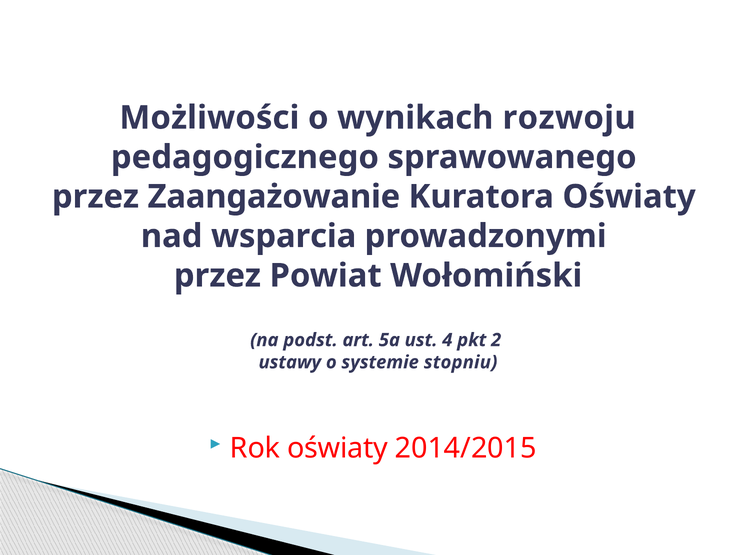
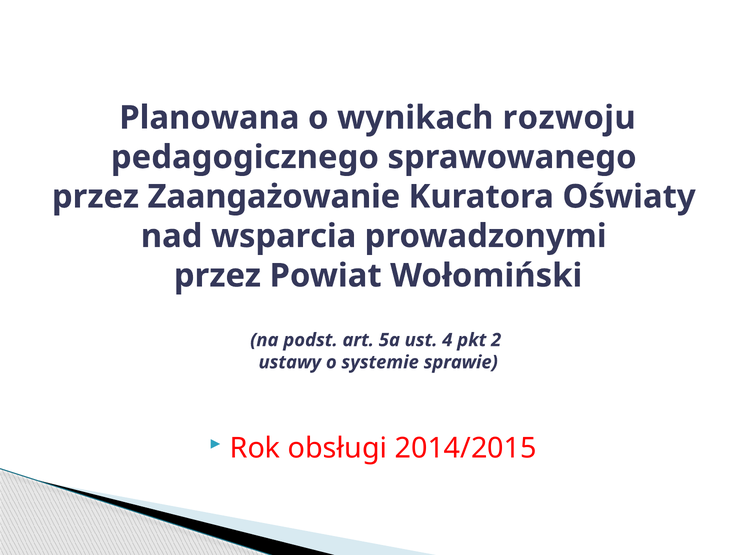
Możliwości: Możliwości -> Planowana
stopniu: stopniu -> sprawie
Rok oświaty: oświaty -> obsługi
